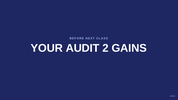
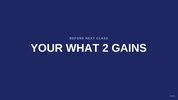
AUDIT: AUDIT -> WHAT
